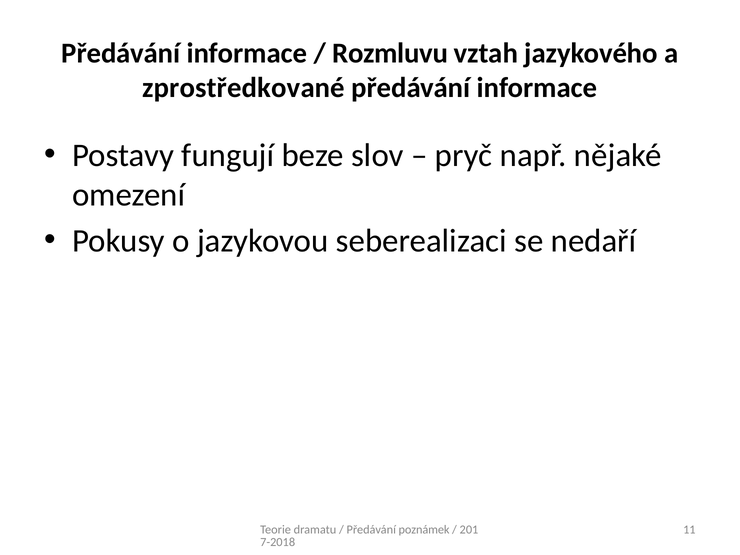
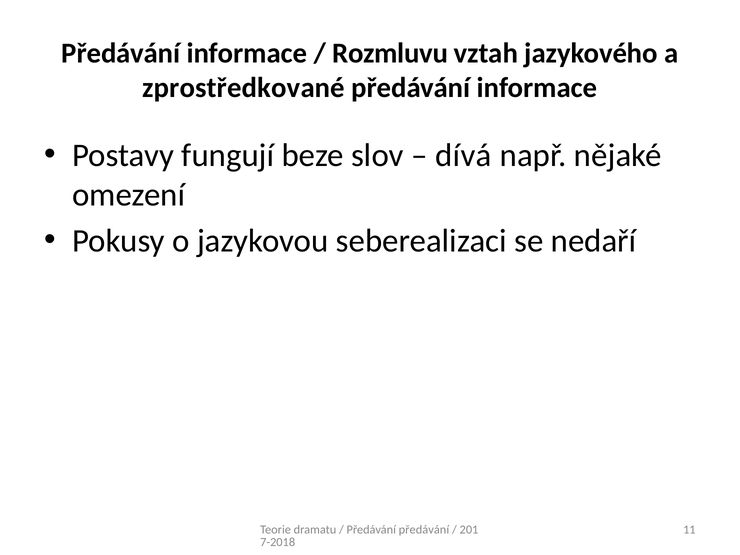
pryč: pryč -> dívá
Předávání poznámek: poznámek -> předávání
